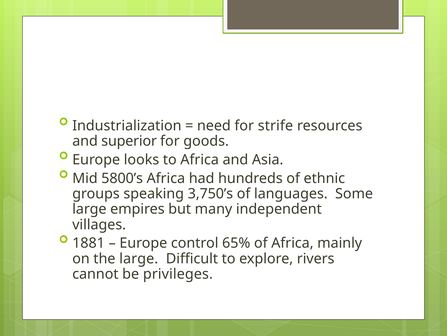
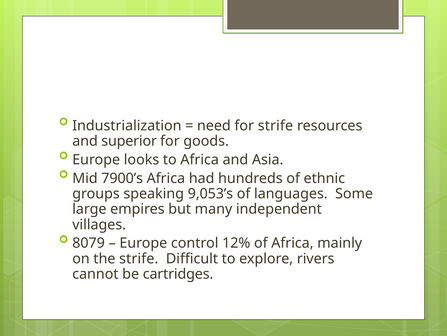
5800’s: 5800’s -> 7900’s
3,750’s: 3,750’s -> 9,053’s
1881: 1881 -> 8079
65%: 65% -> 12%
the large: large -> strife
privileges: privileges -> cartridges
